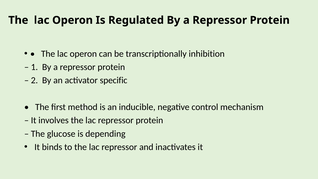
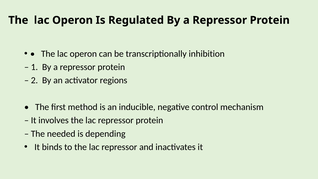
specific: specific -> regions
glucose: glucose -> needed
